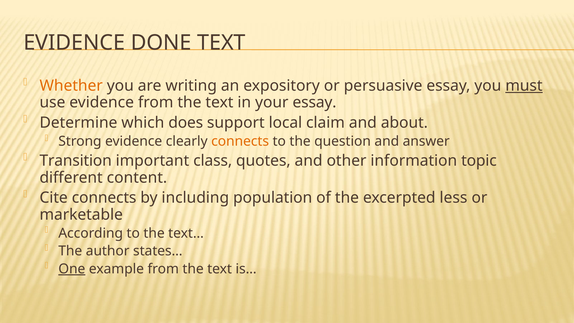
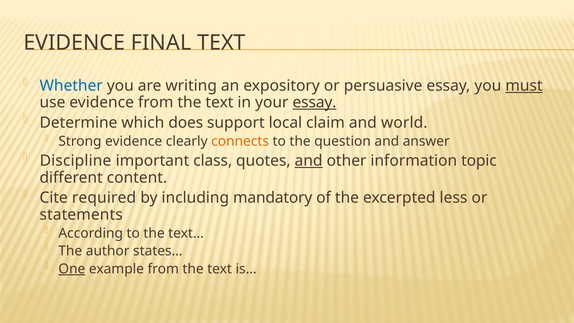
DONE: DONE -> FINAL
Whether colour: orange -> blue
essay at (315, 102) underline: none -> present
about: about -> world
Transition: Transition -> Discipline
and at (309, 161) underline: none -> present
Cite connects: connects -> required
population: population -> mandatory
marketable: marketable -> statements
